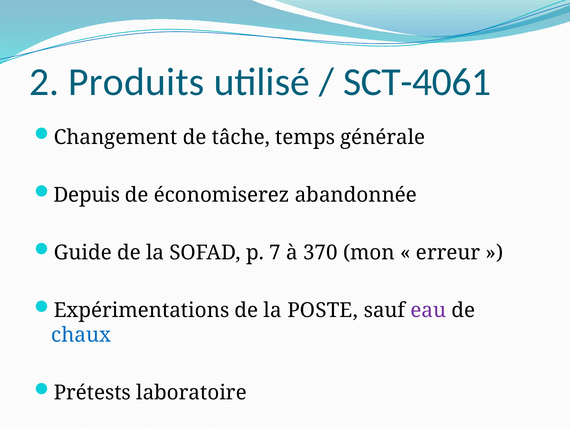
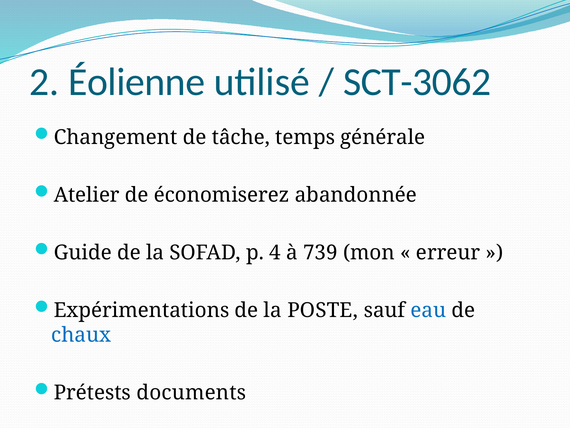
Produits: Produits -> Éolienne
SCT-4061: SCT-4061 -> SCT-3062
Depuis: Depuis -> Atelier
7: 7 -> 4
370: 370 -> 739
eau colour: purple -> blue
laboratoire: laboratoire -> documents
